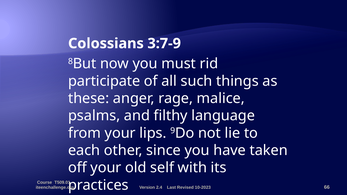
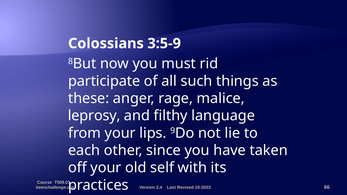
3:7-9: 3:7-9 -> 3:5-9
psalms: psalms -> leprosy
